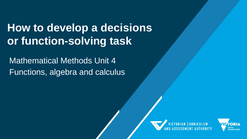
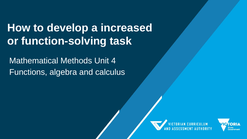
decisions: decisions -> increased
